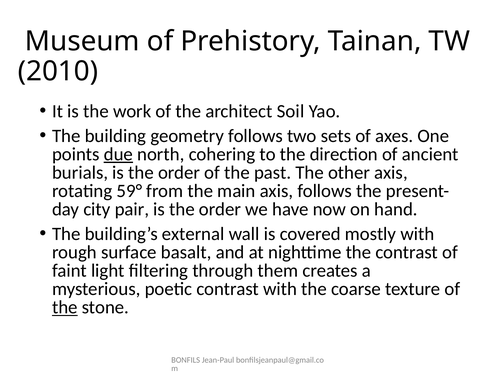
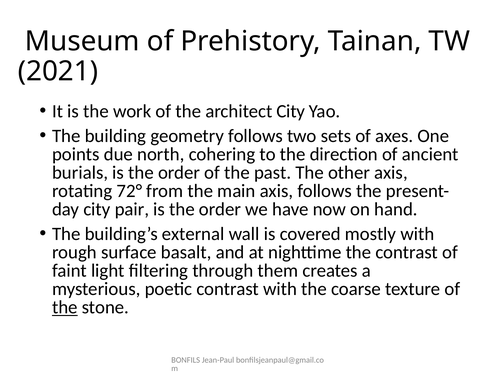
2010: 2010 -> 2021
architect Soil: Soil -> City
due underline: present -> none
59°: 59° -> 72°
